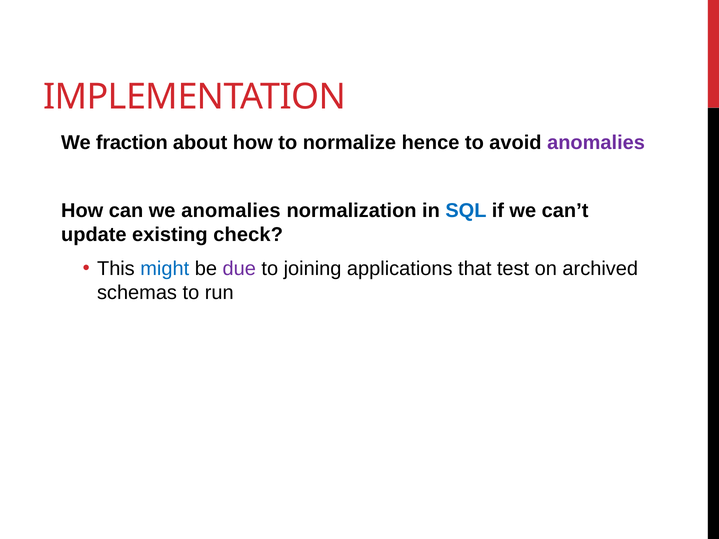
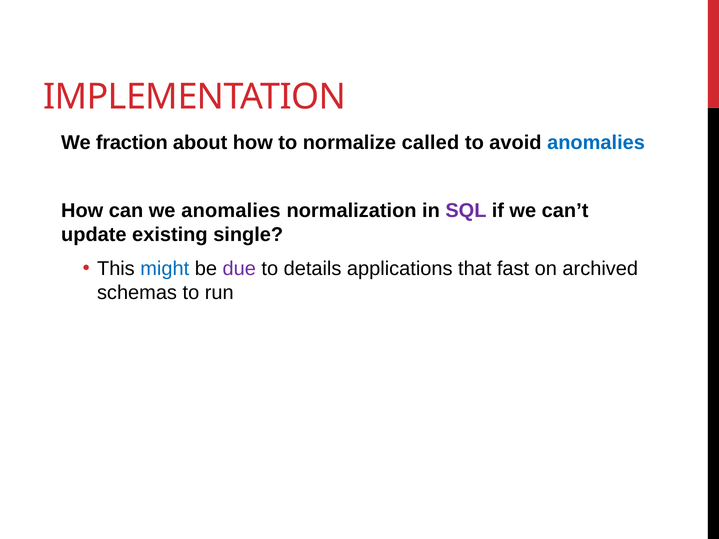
hence: hence -> called
anomalies at (596, 143) colour: purple -> blue
SQL colour: blue -> purple
check: check -> single
joining: joining -> details
test: test -> fast
